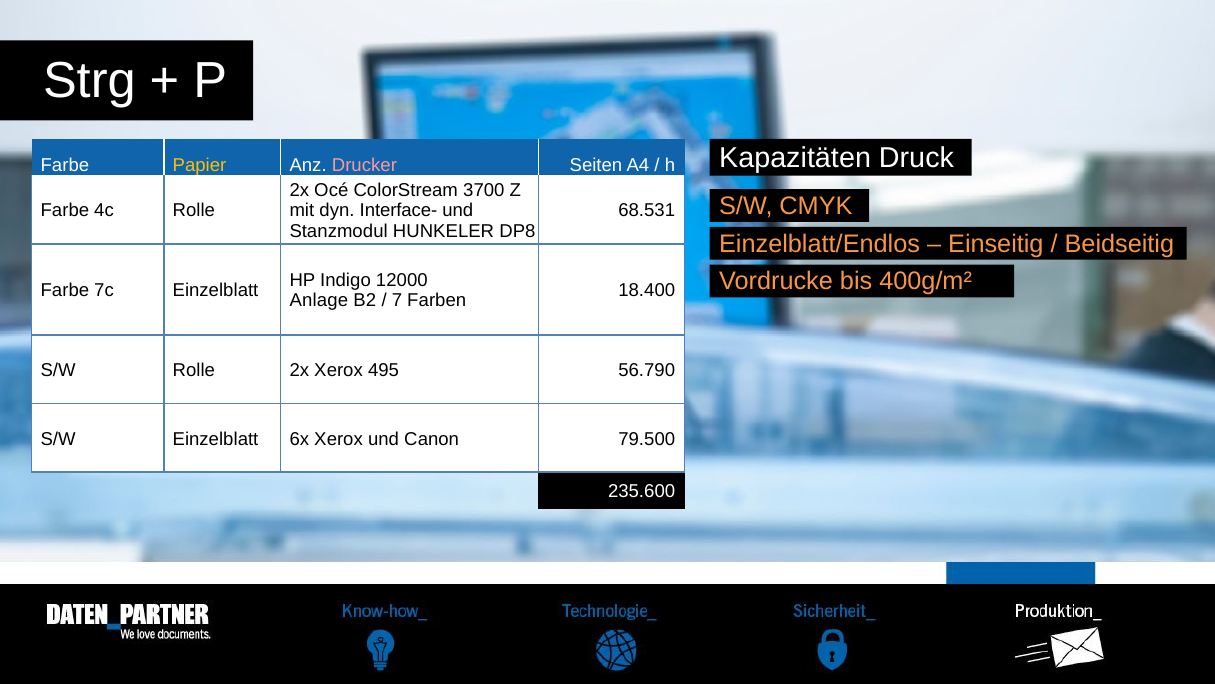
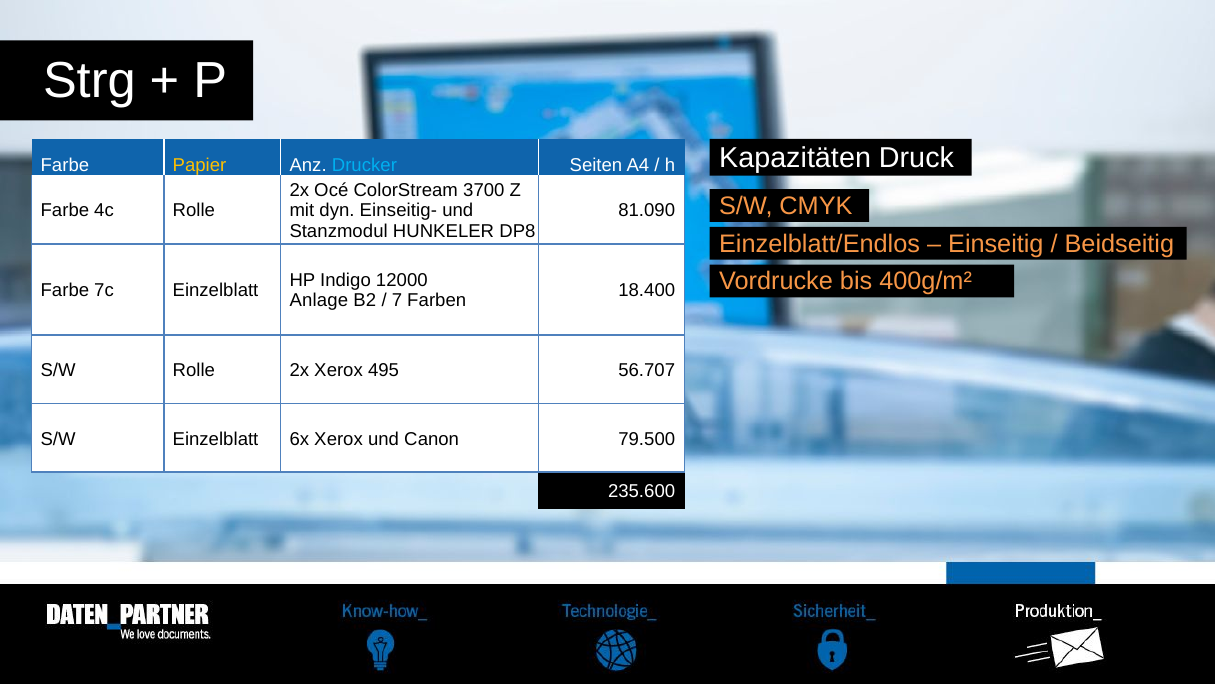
Drucker colour: pink -> light blue
Interface-: Interface- -> Einseitig-
68.531: 68.531 -> 81.090
56.790: 56.790 -> 56.707
